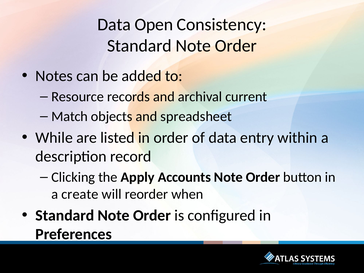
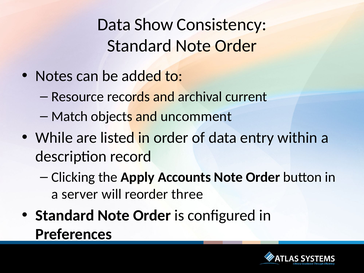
Open: Open -> Show
spreadsheet: spreadsheet -> uncomment
create: create -> server
when: when -> three
